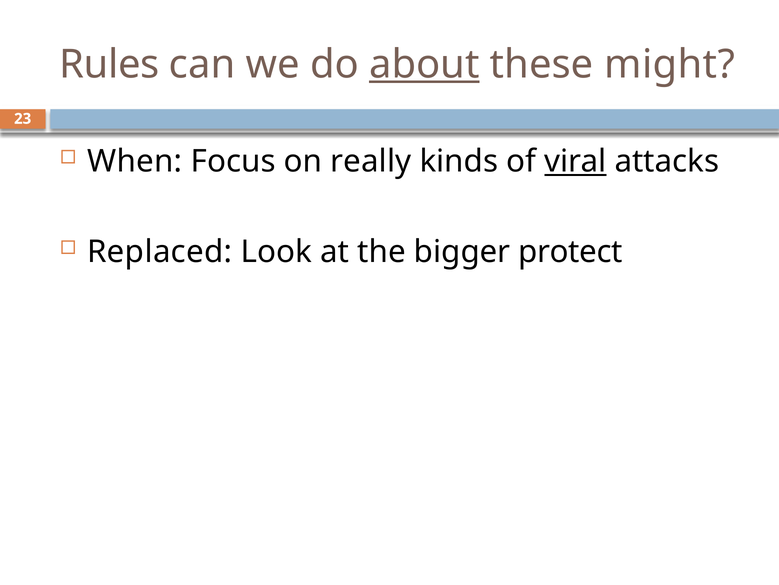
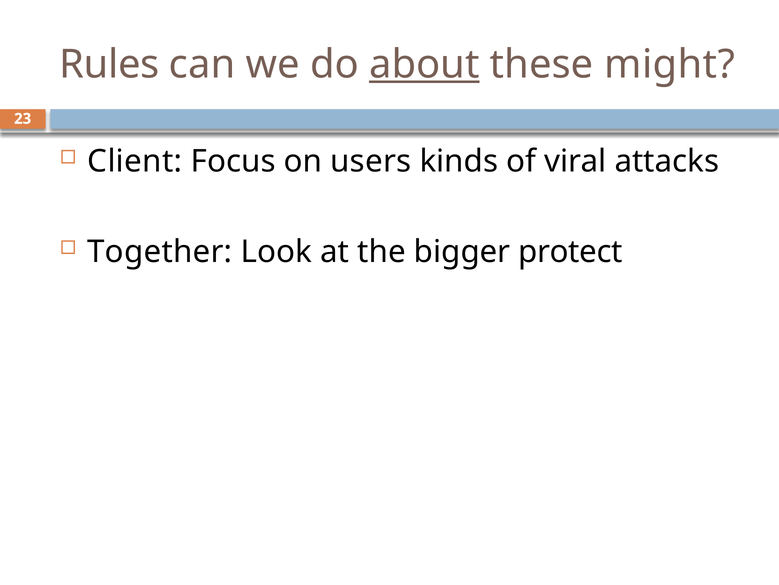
When: When -> Client
really: really -> users
viral underline: present -> none
Replaced: Replaced -> Together
